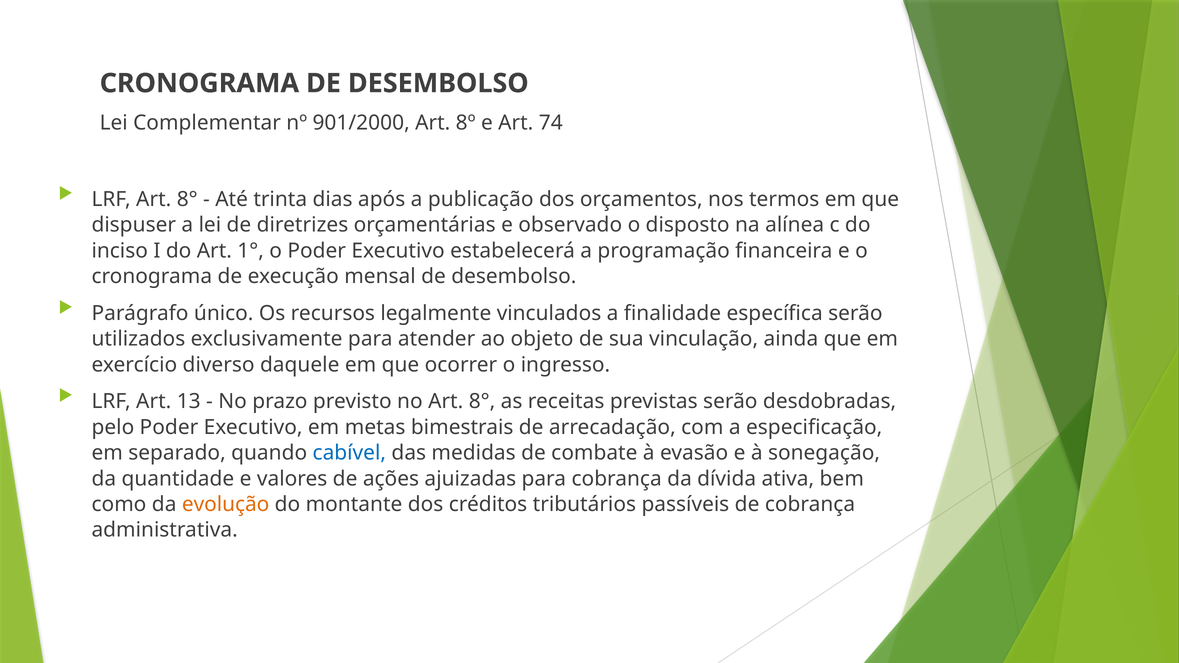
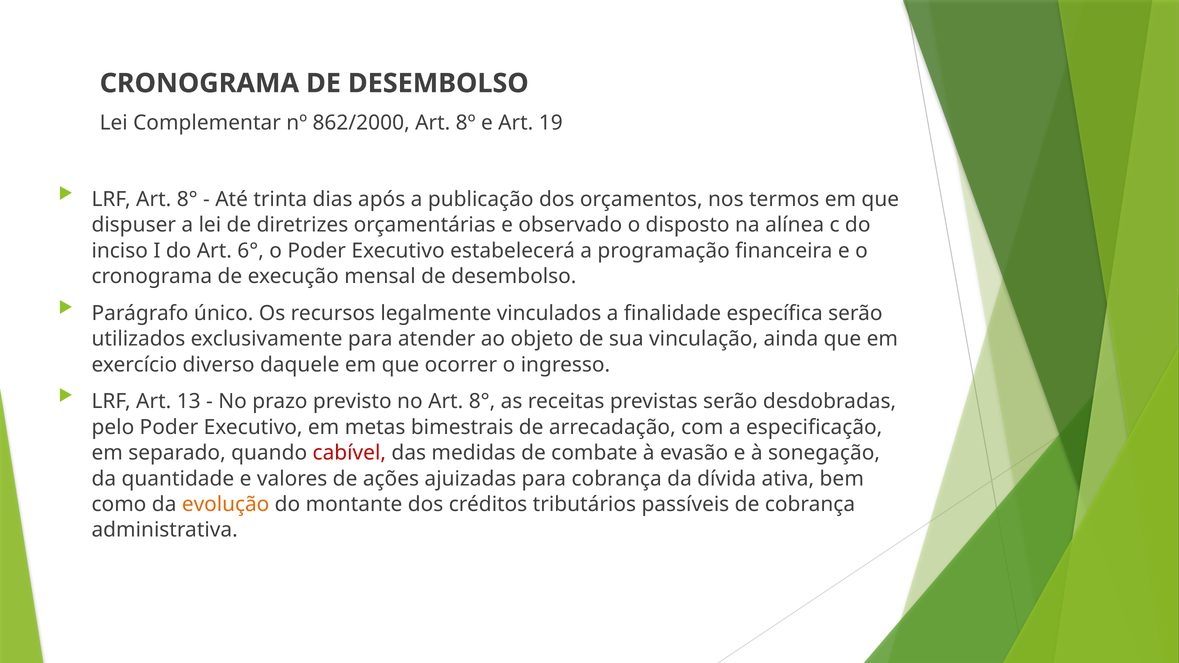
901/2000: 901/2000 -> 862/2000
74: 74 -> 19
1°: 1° -> 6°
cabível colour: blue -> red
